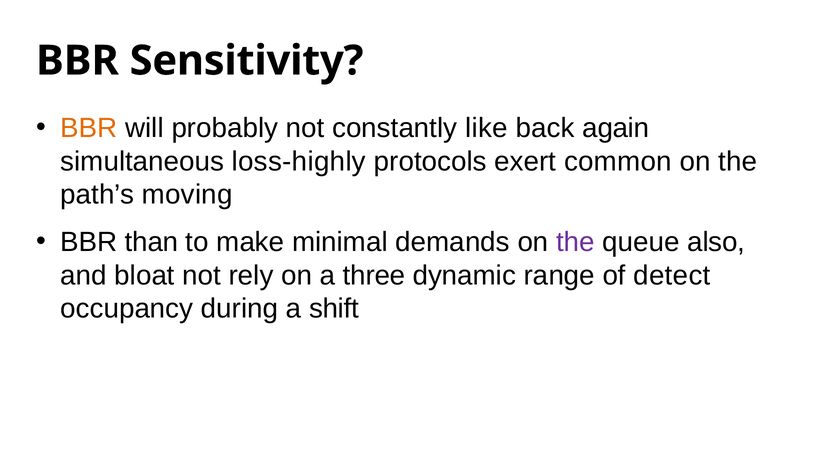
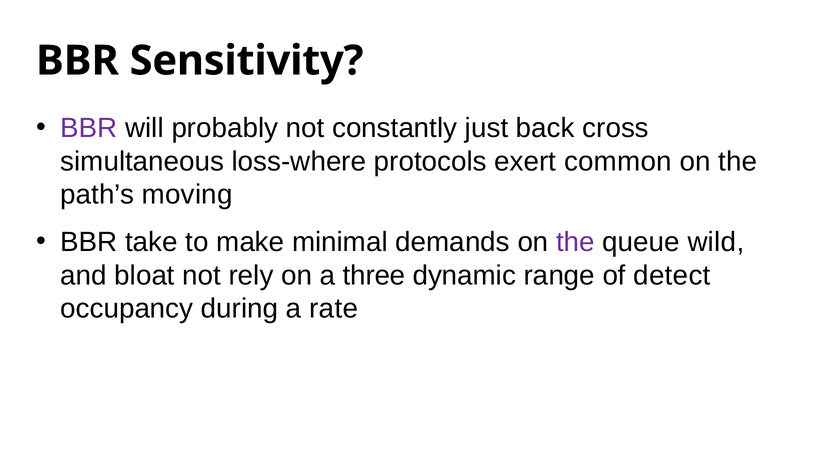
BBR at (89, 128) colour: orange -> purple
like: like -> just
again: again -> cross
loss-highly: loss-highly -> loss-where
than: than -> take
also: also -> wild
shift: shift -> rate
